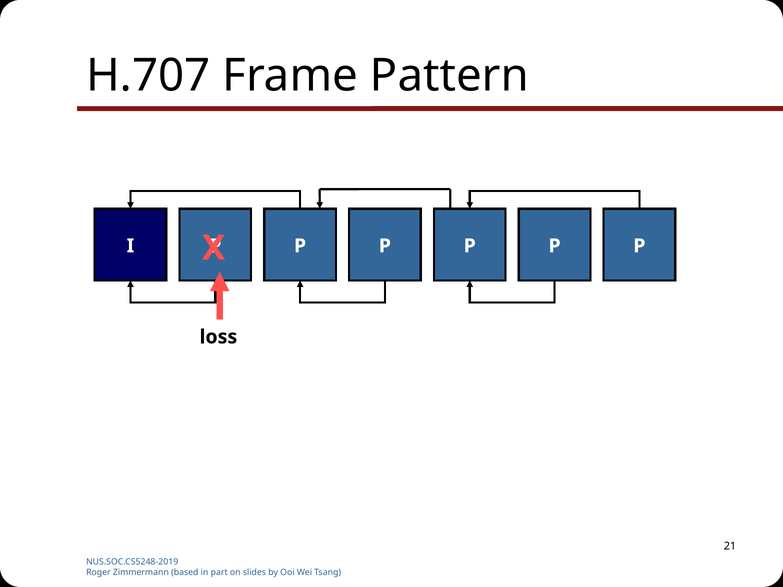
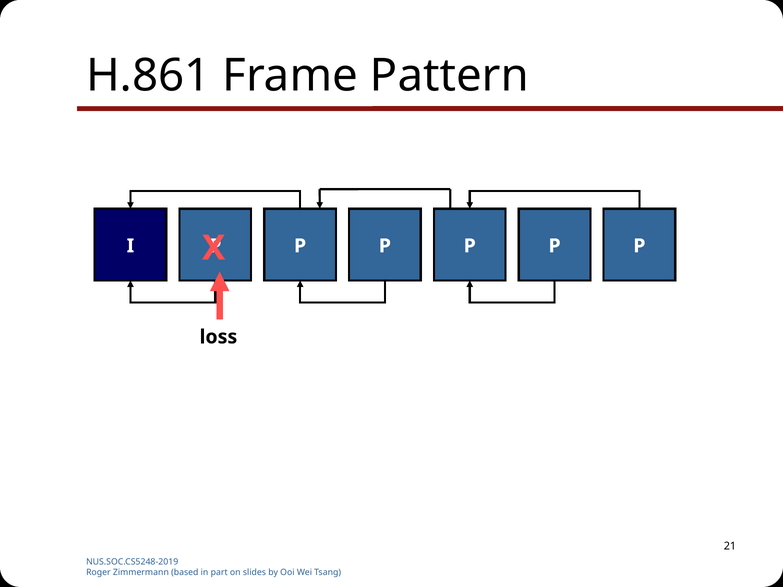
H.707: H.707 -> H.861
